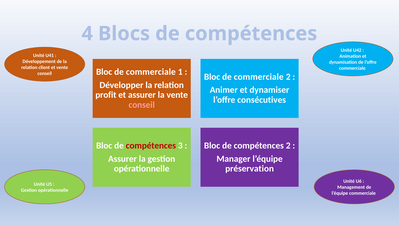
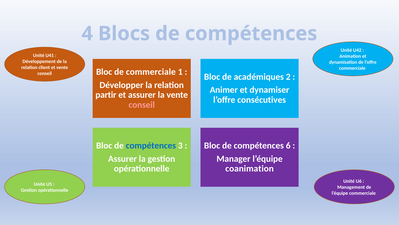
commerciale at (259, 77): commerciale -> académiques
profit: profit -> partir
compétences at (151, 145) colour: red -> blue
compétences 2: 2 -> 6
préservation: préservation -> coanimation
